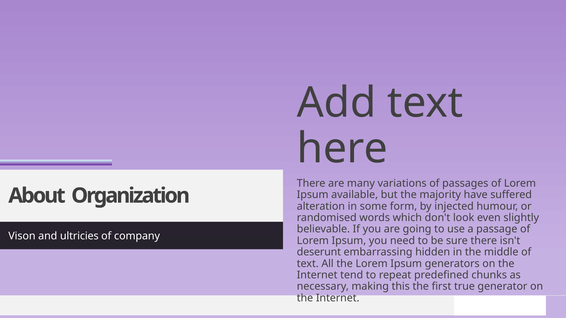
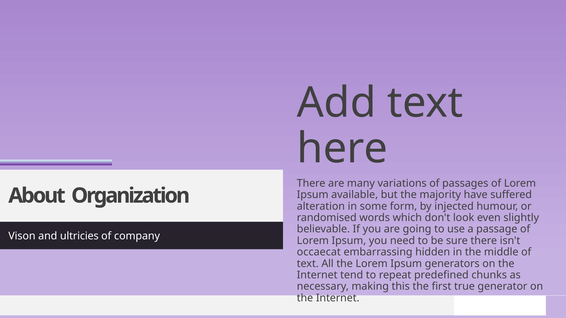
deserunt: deserunt -> occaecat
